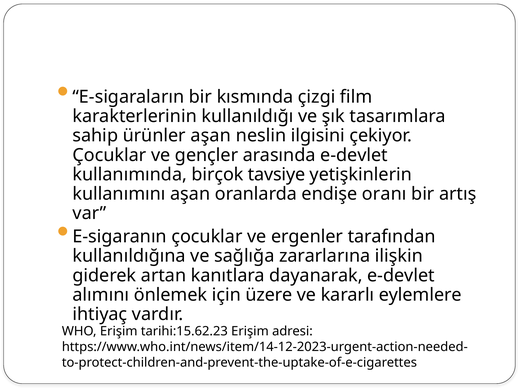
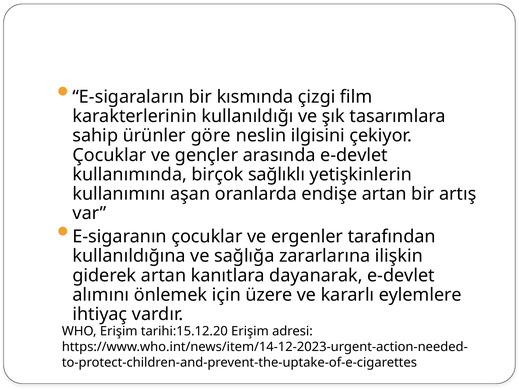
ürünler aşan: aşan -> göre
tavsiye: tavsiye -> sağlıklı
endişe oranı: oranı -> artan
tarihi:15.62.23: tarihi:15.62.23 -> tarihi:15.12.20
